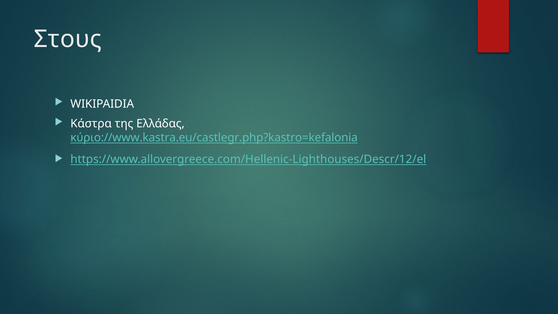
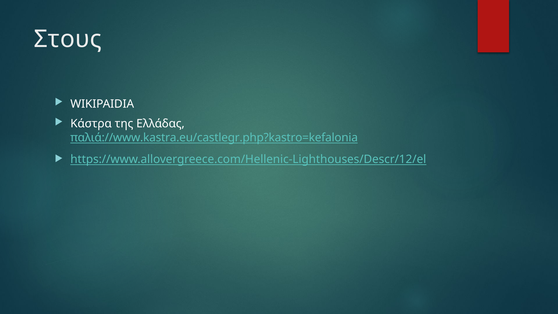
κύριο://www.kastra.eu/castlegr.php?kastro=kefalonia: κύριο://www.kastra.eu/castlegr.php?kastro=kefalonia -> παλιά://www.kastra.eu/castlegr.php?kastro=kefalonia
